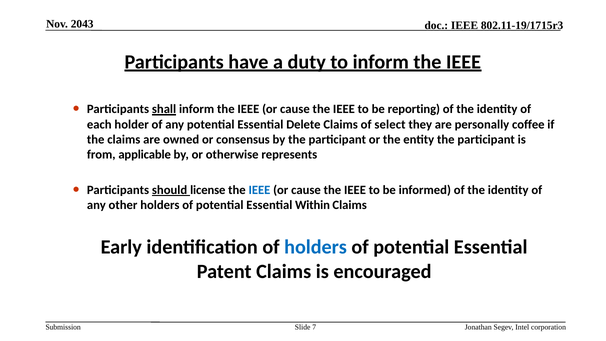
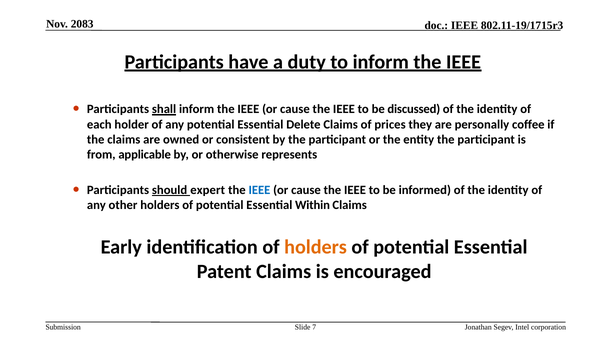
2043: 2043 -> 2083
reporting: reporting -> discussed
select: select -> prices
consensus: consensus -> consistent
license: license -> expert
holders at (316, 247) colour: blue -> orange
